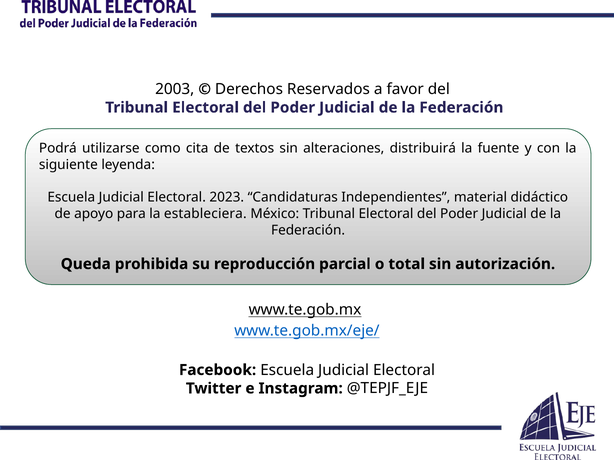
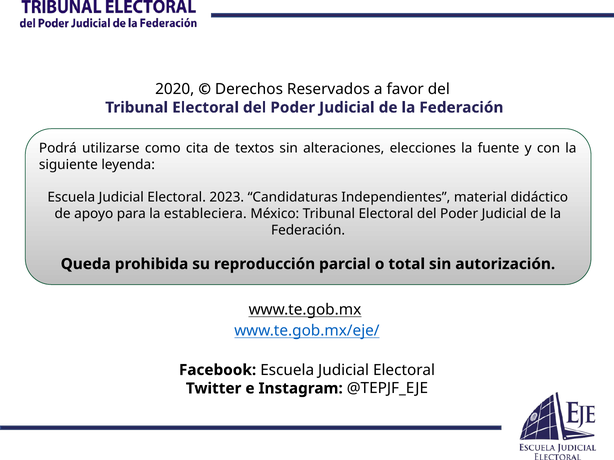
2003: 2003 -> 2020
distribuirá: distribuirá -> elecciones
